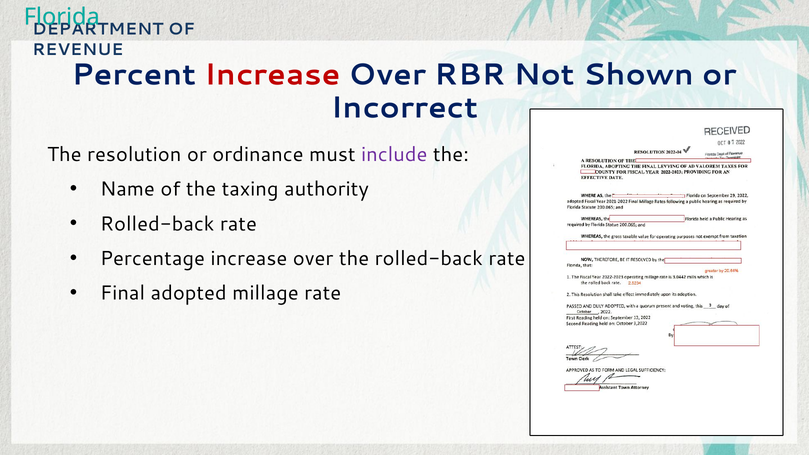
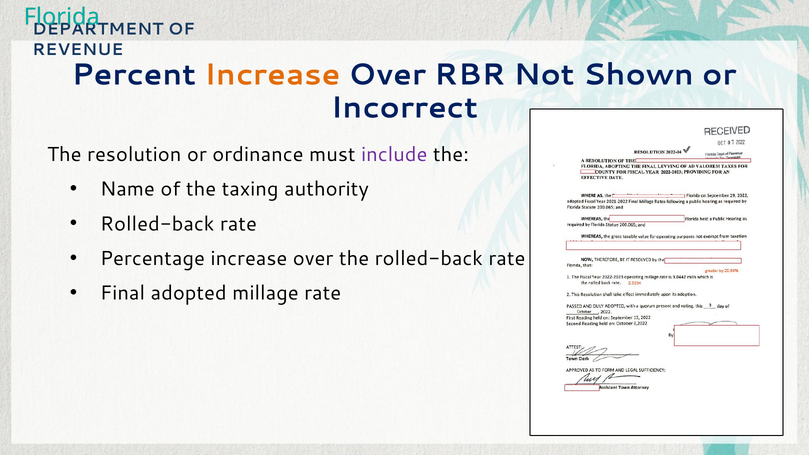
Increase at (272, 75) colour: red -> orange
